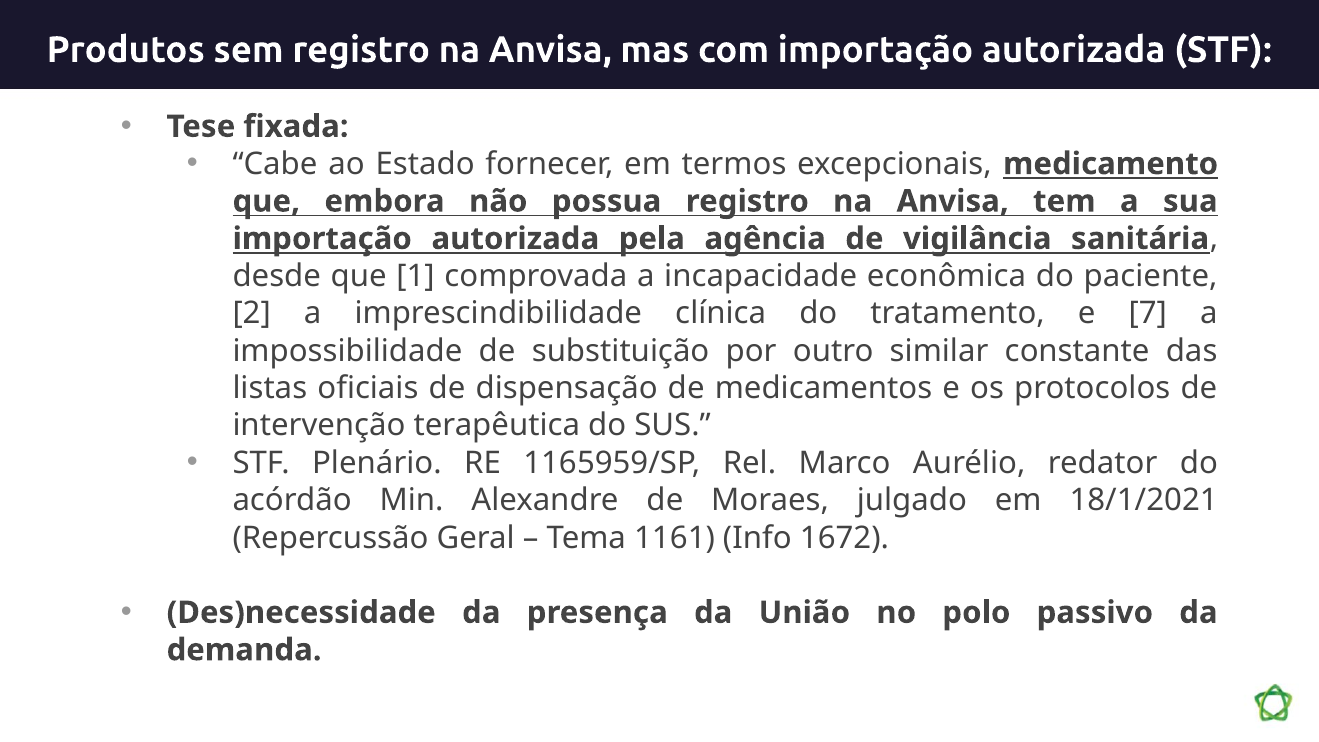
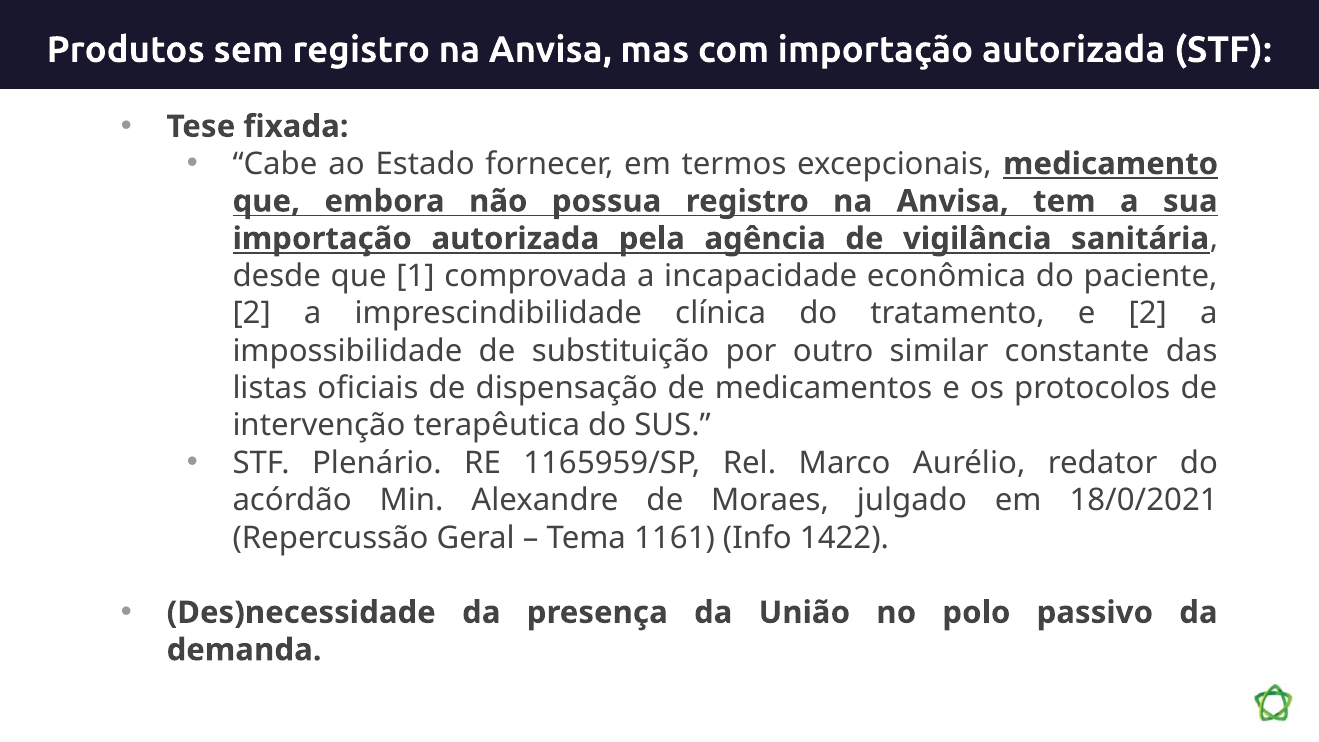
e 7: 7 -> 2
18/1/2021: 18/1/2021 -> 18/0/2021
1672: 1672 -> 1422
